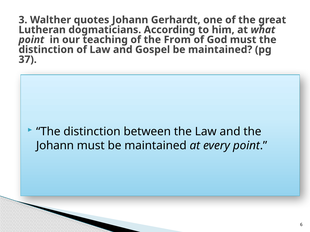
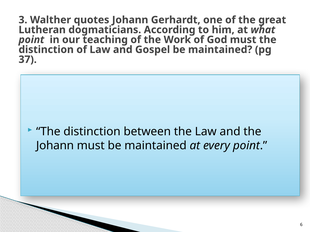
From: From -> Work
